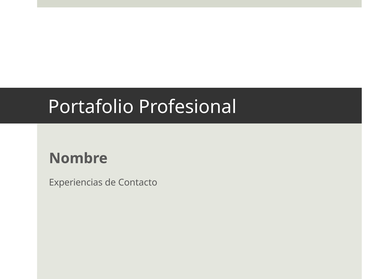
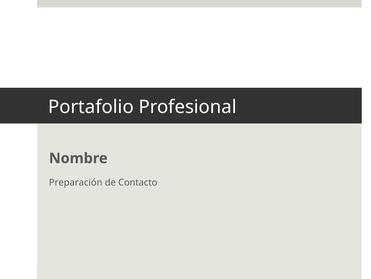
Experiencias: Experiencias -> Preparación
